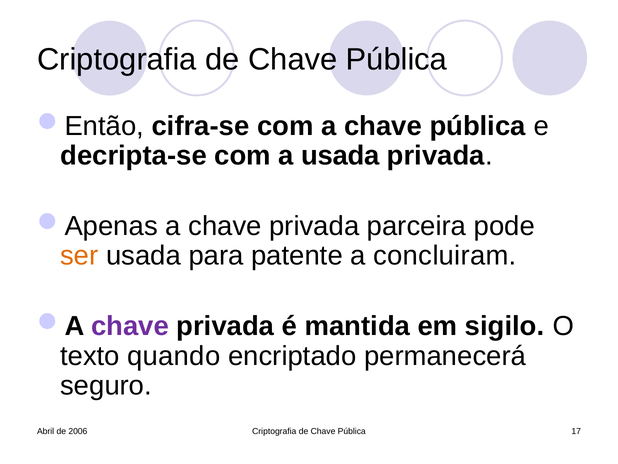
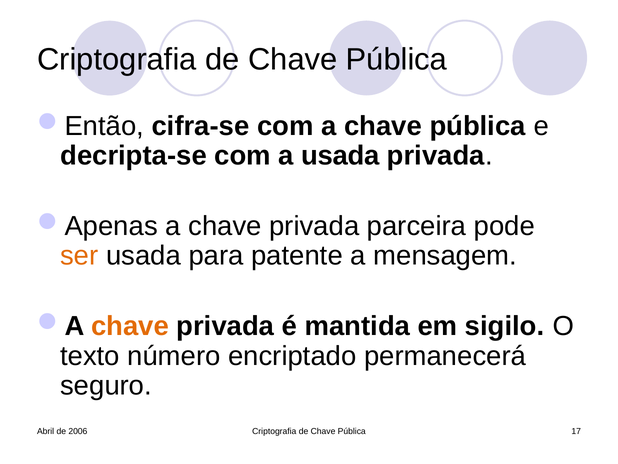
concluiram: concluiram -> mensagem
chave at (130, 326) colour: purple -> orange
quando: quando -> número
